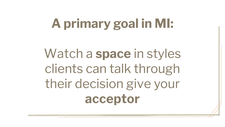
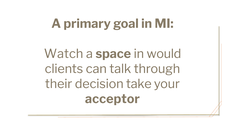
styles: styles -> would
give: give -> take
